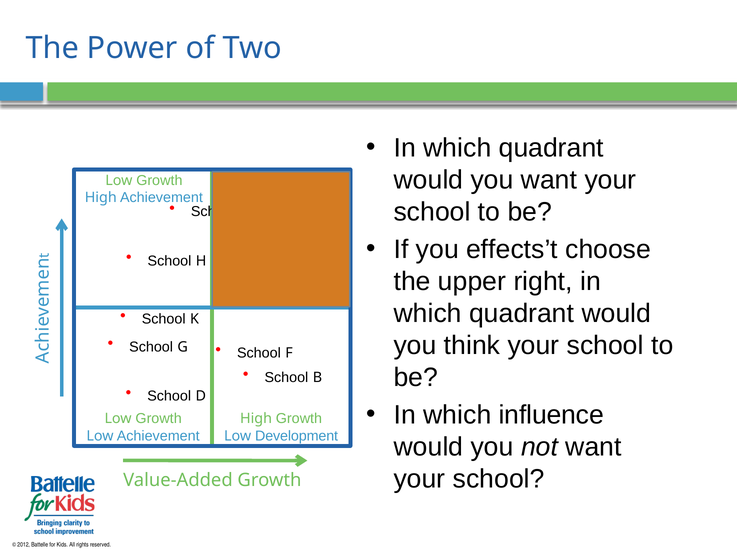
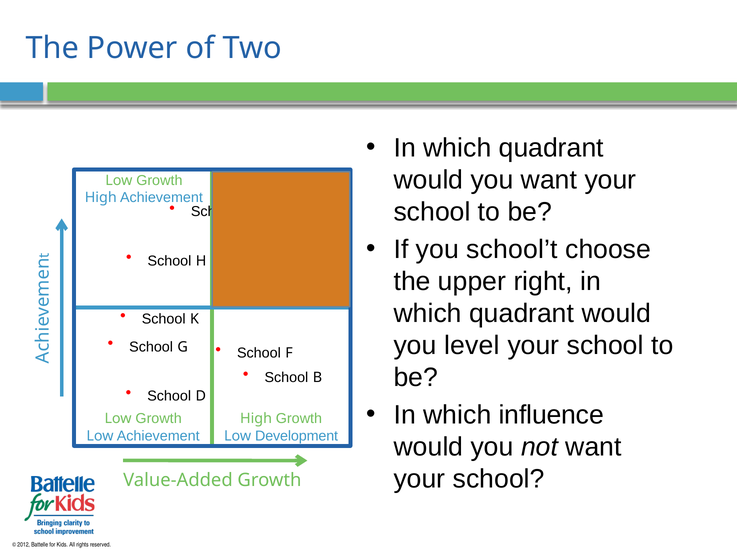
effects’t: effects’t -> school’t
think: think -> level
